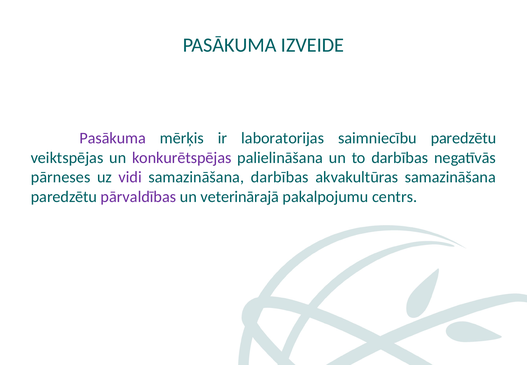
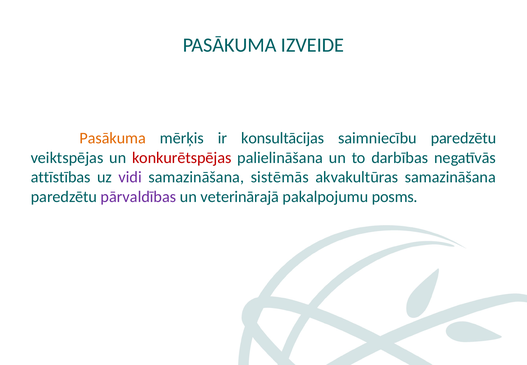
Pasākuma at (113, 138) colour: purple -> orange
laboratorijas: laboratorijas -> konsultācijas
konkurētspējas colour: purple -> red
pārneses: pārneses -> attīstības
samazināšana darbības: darbības -> sistēmās
centrs: centrs -> posms
